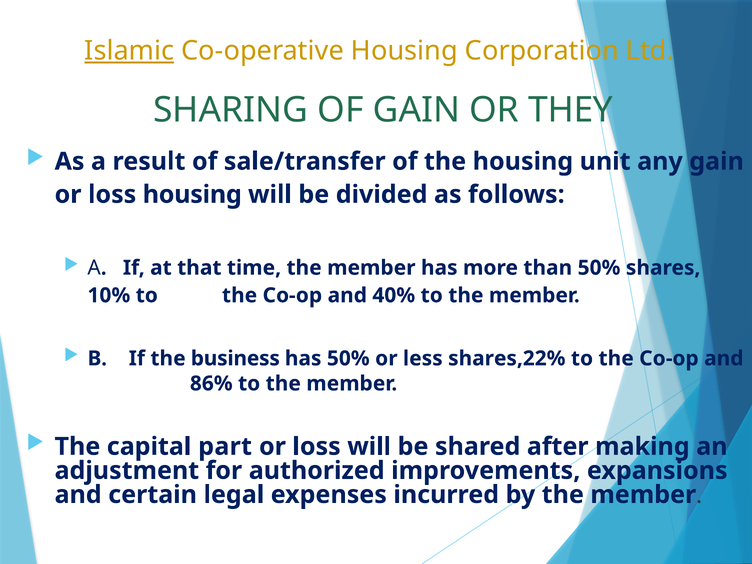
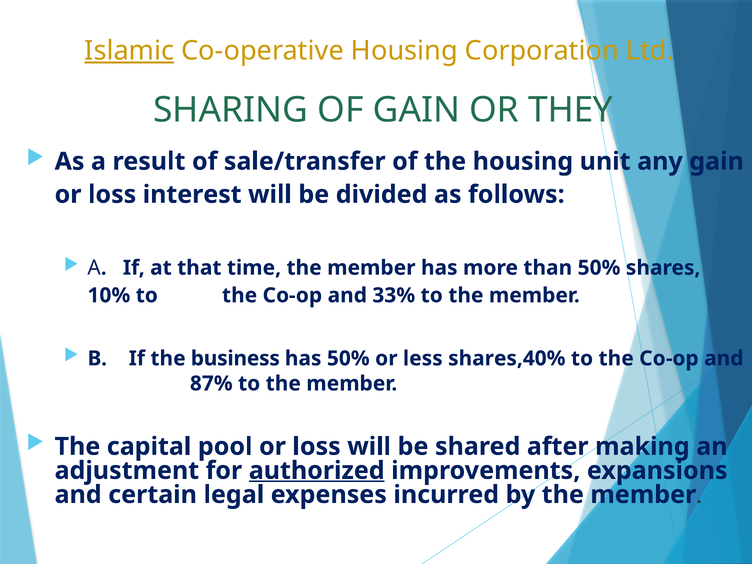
loss housing: housing -> interest
40%: 40% -> 33%
shares,22%: shares,22% -> shares,40%
86%: 86% -> 87%
part: part -> pool
authorized underline: none -> present
